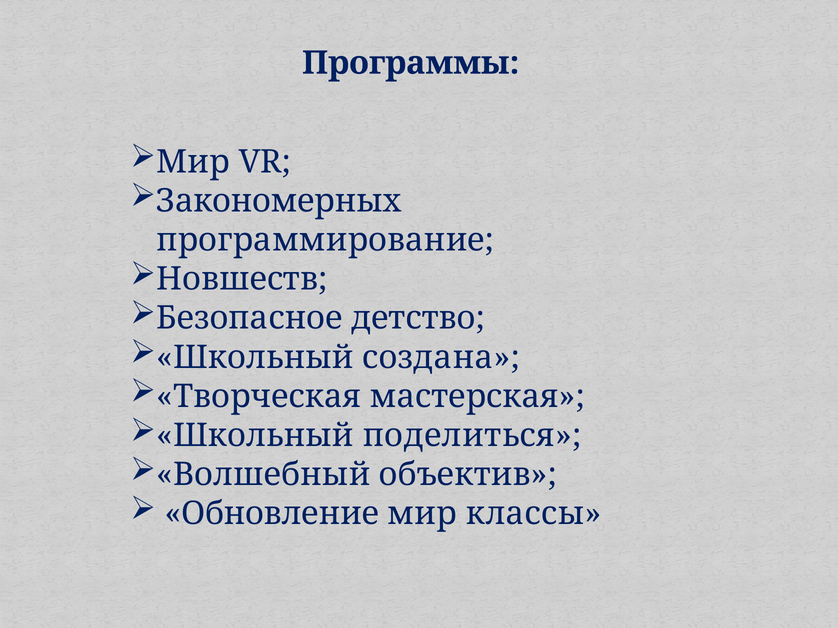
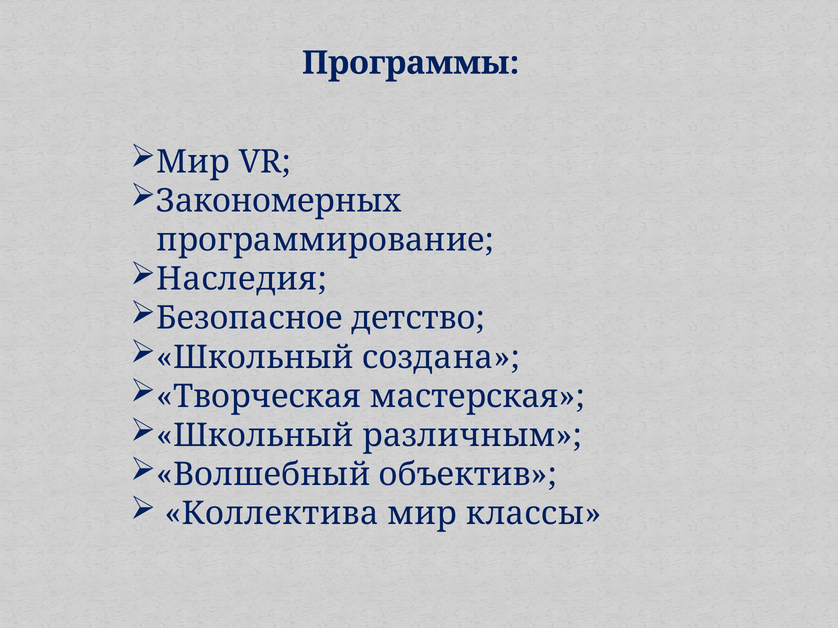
Новшеств: Новшеств -> Наследия
поделиться: поделиться -> различным
Обновление: Обновление -> Коллектива
